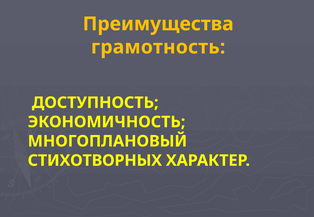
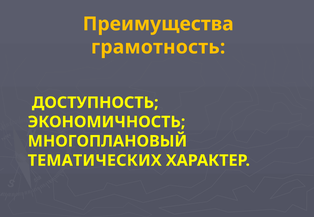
СТИХОТВОРНЫХ: СТИХОТВОРНЫХ -> ТЕМАТИЧЕСКИХ
